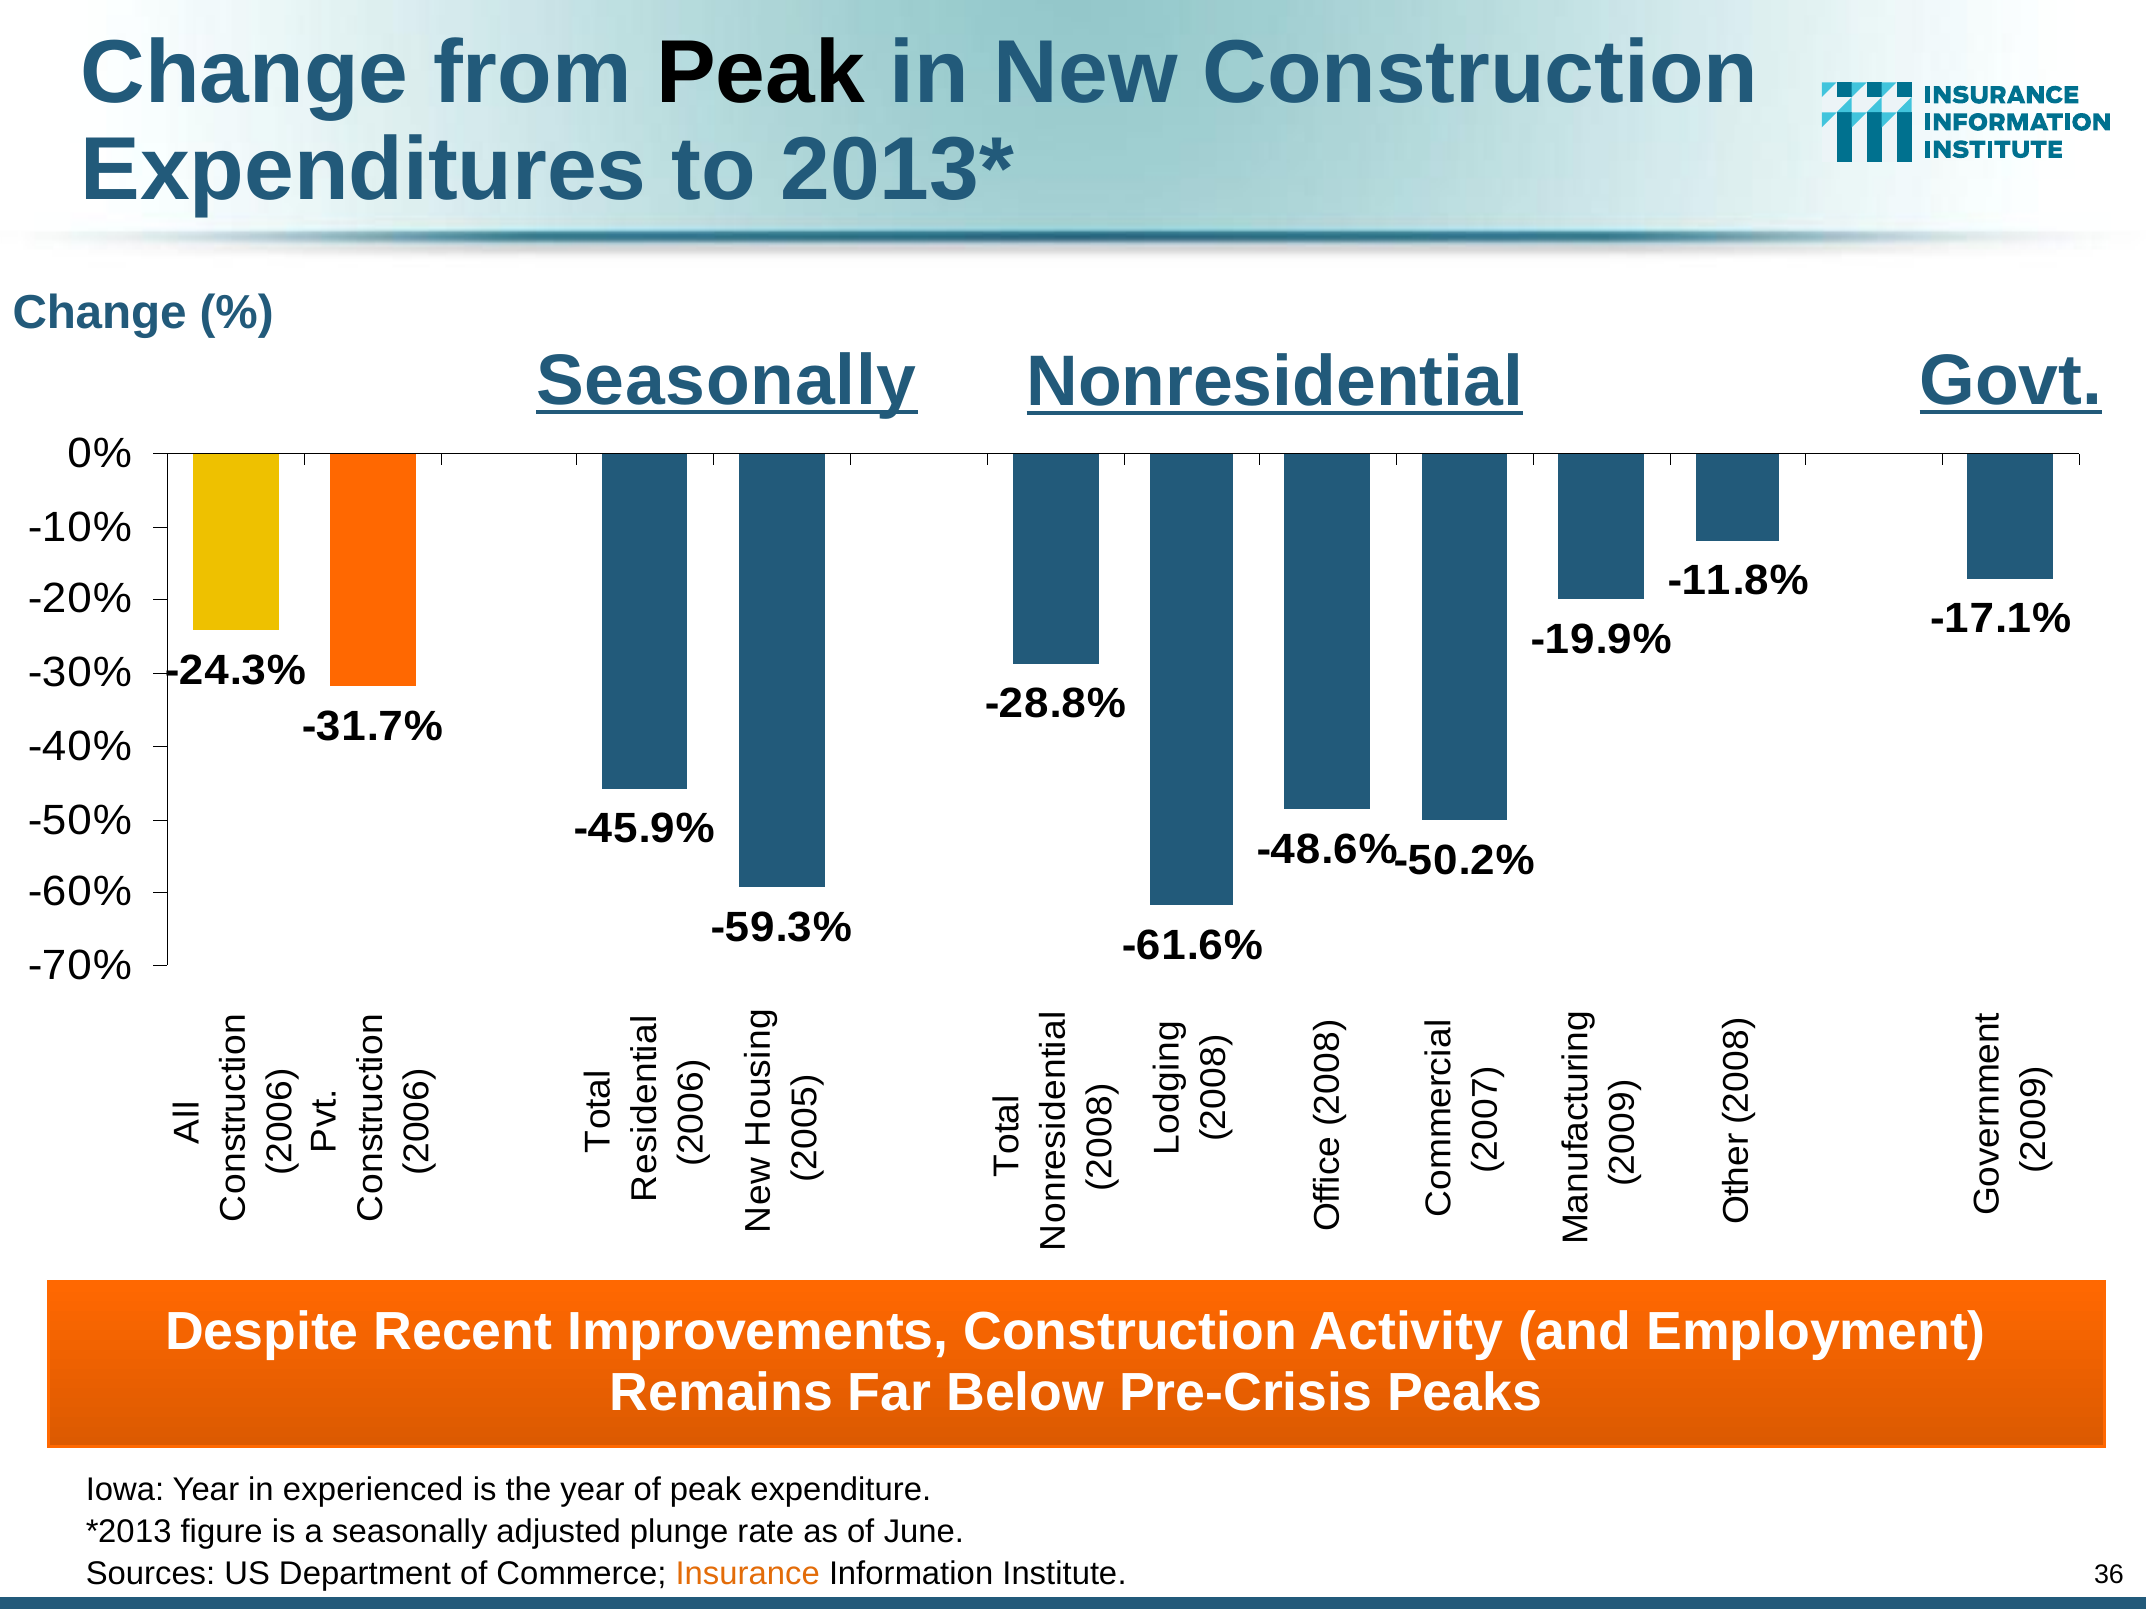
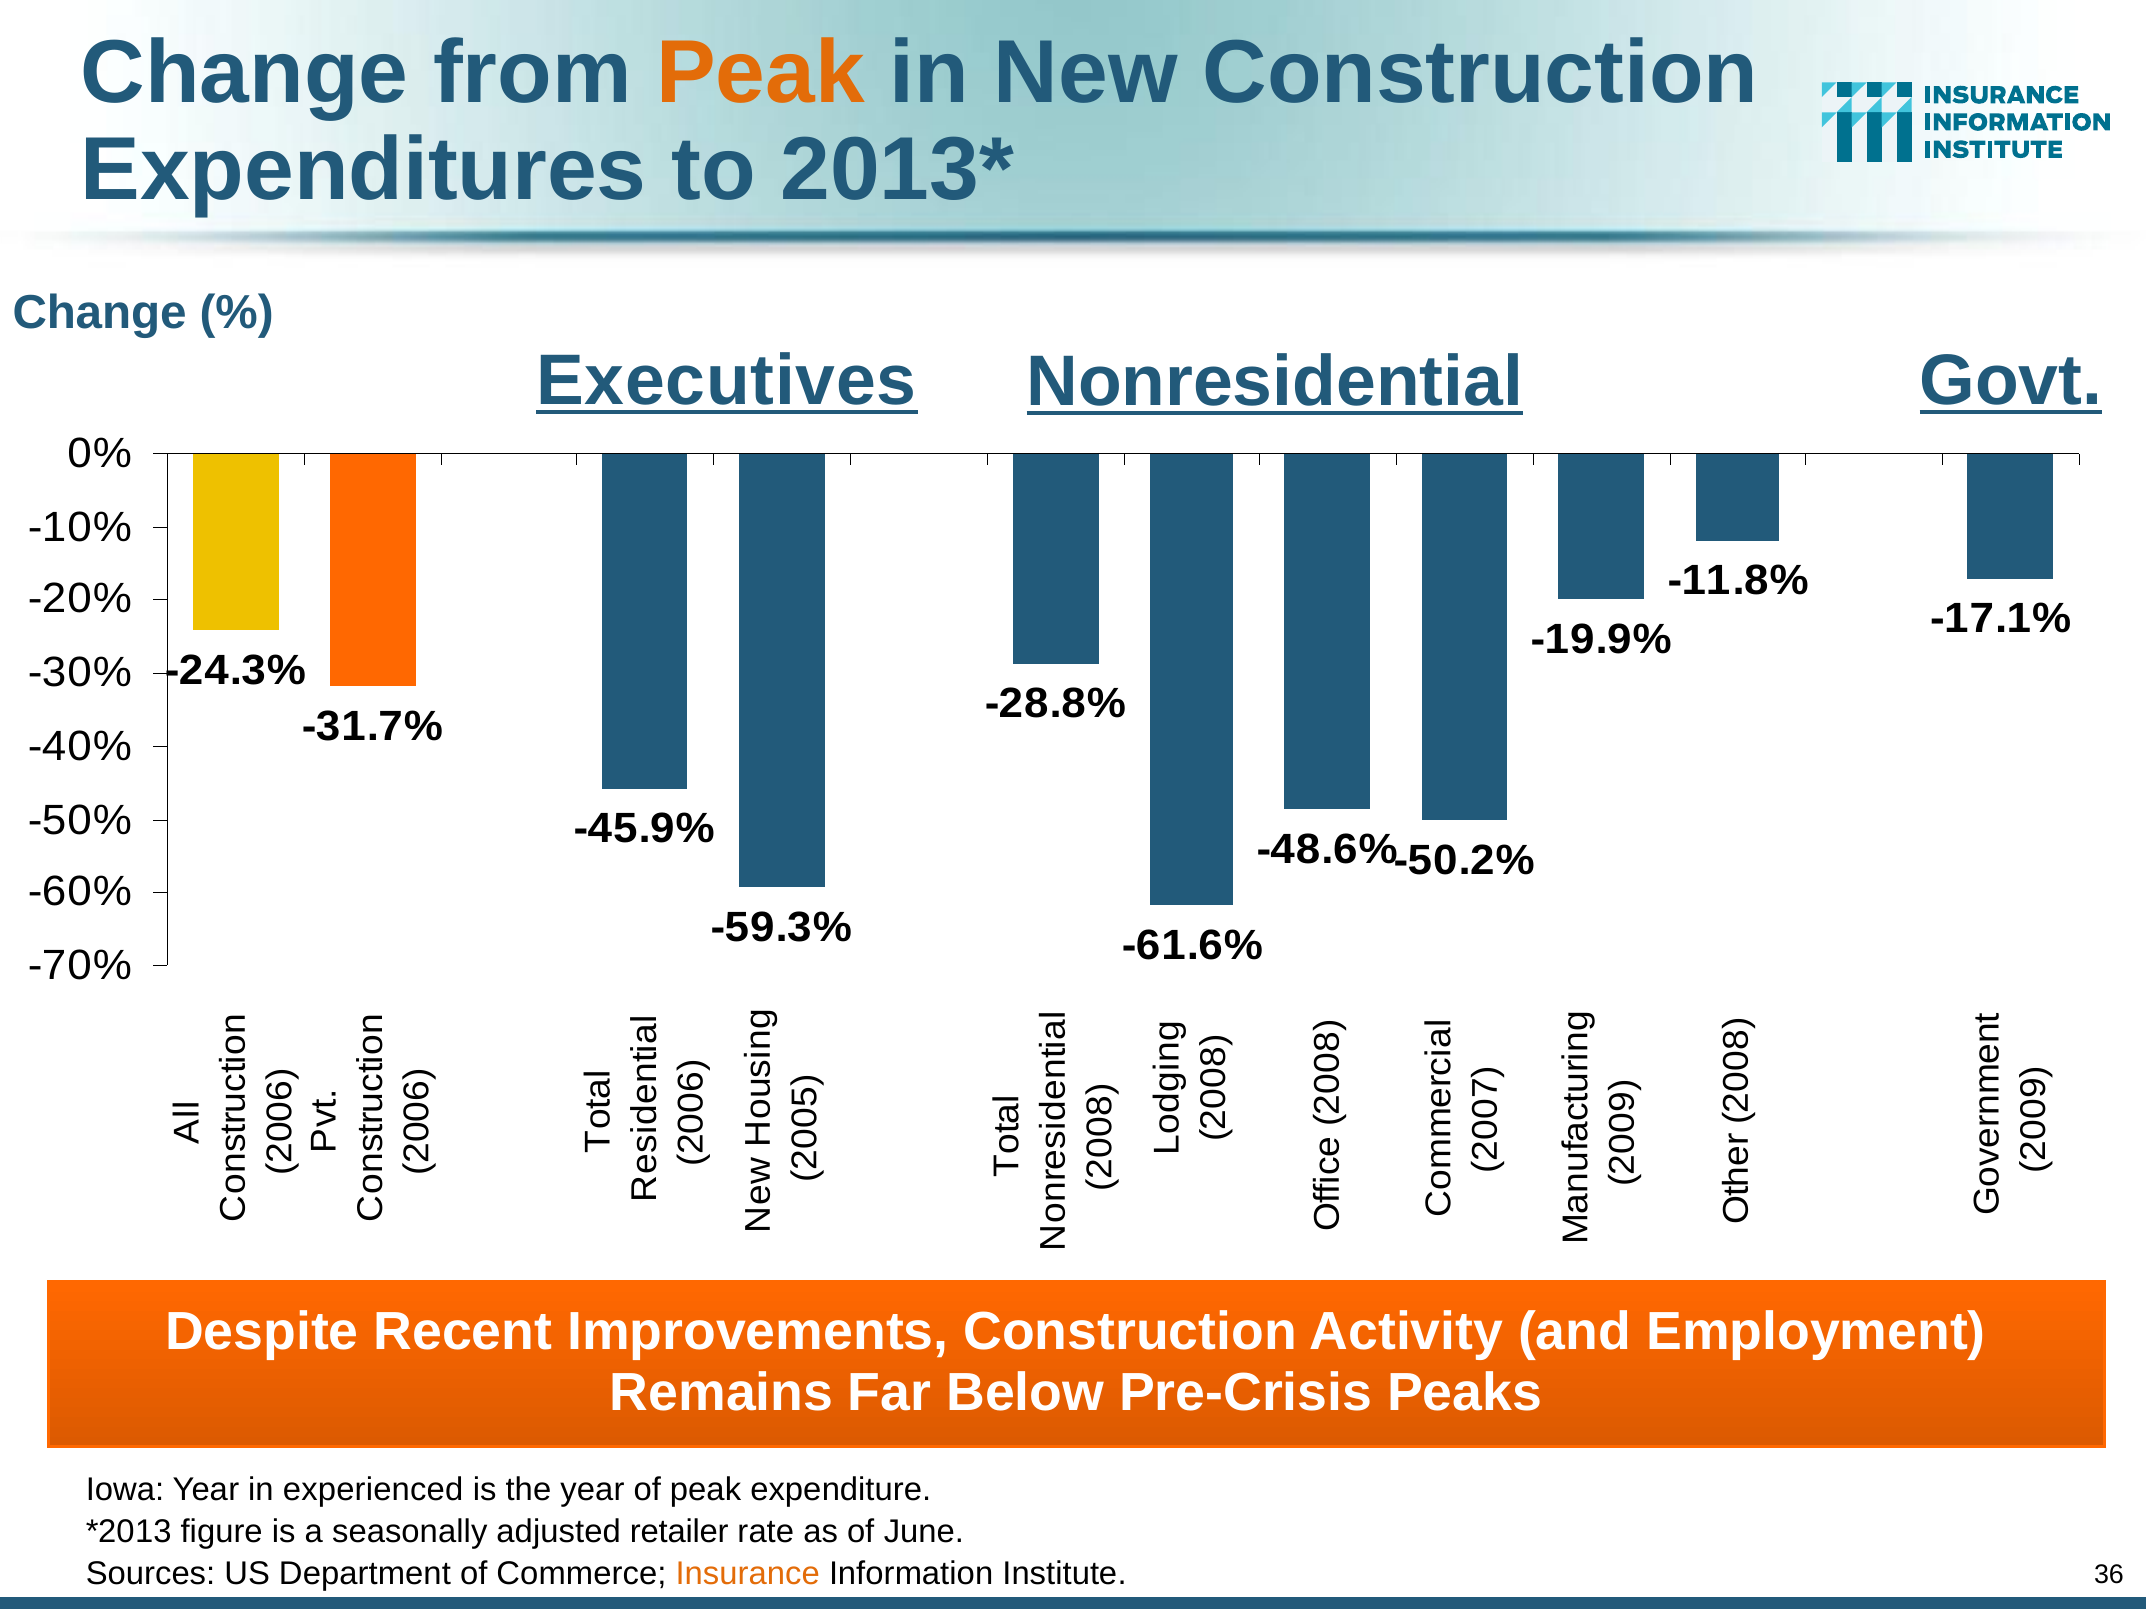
Peak at (761, 73) colour: black -> orange
Seasonally at (727, 381): Seasonally -> Executives
plunge: plunge -> retailer
